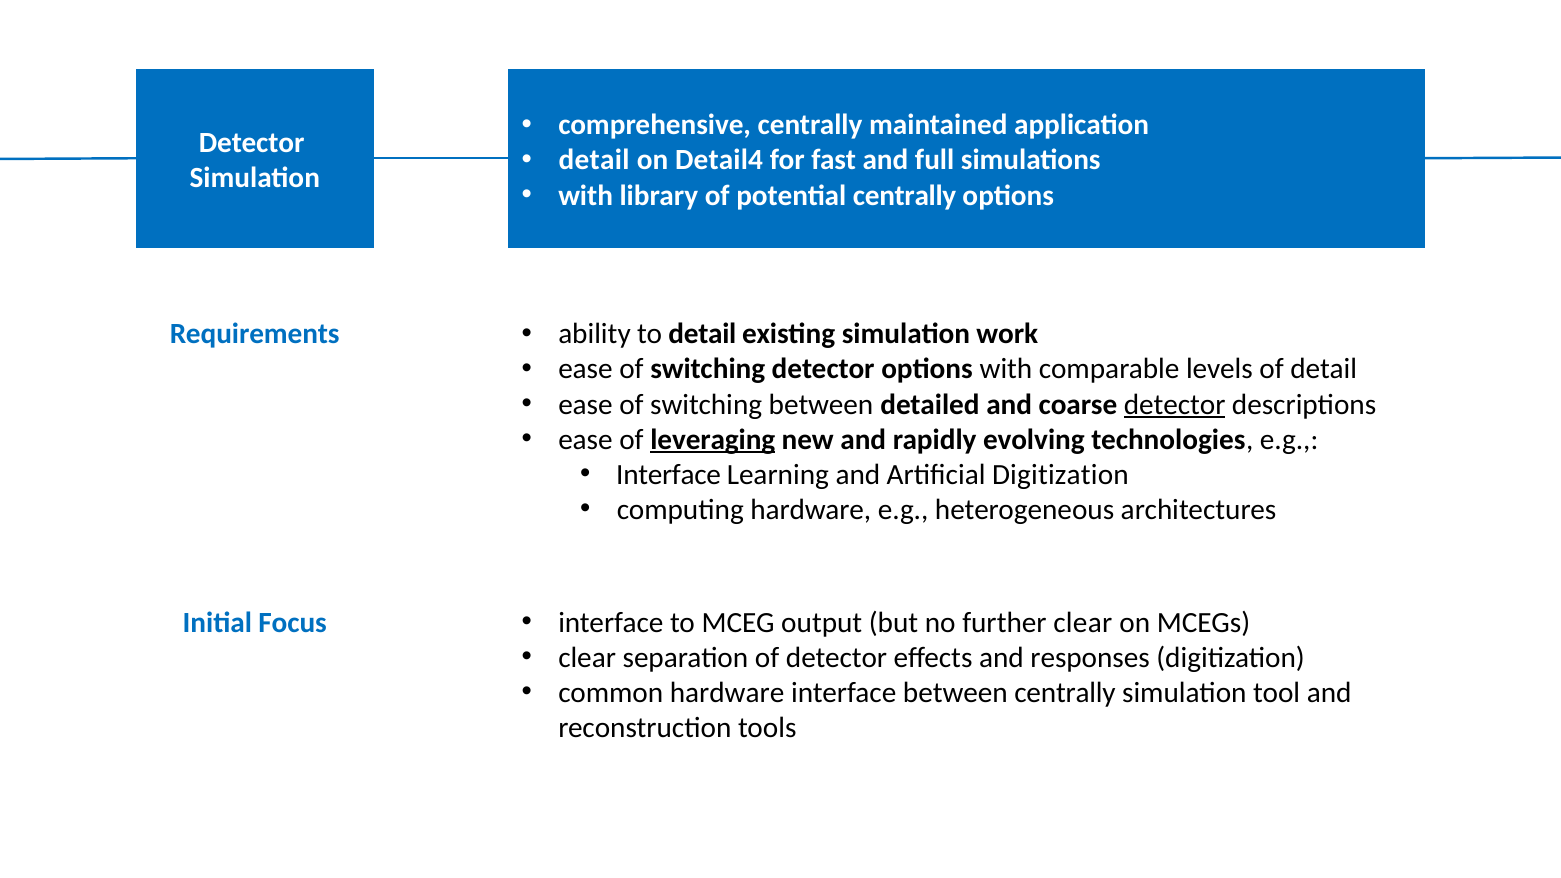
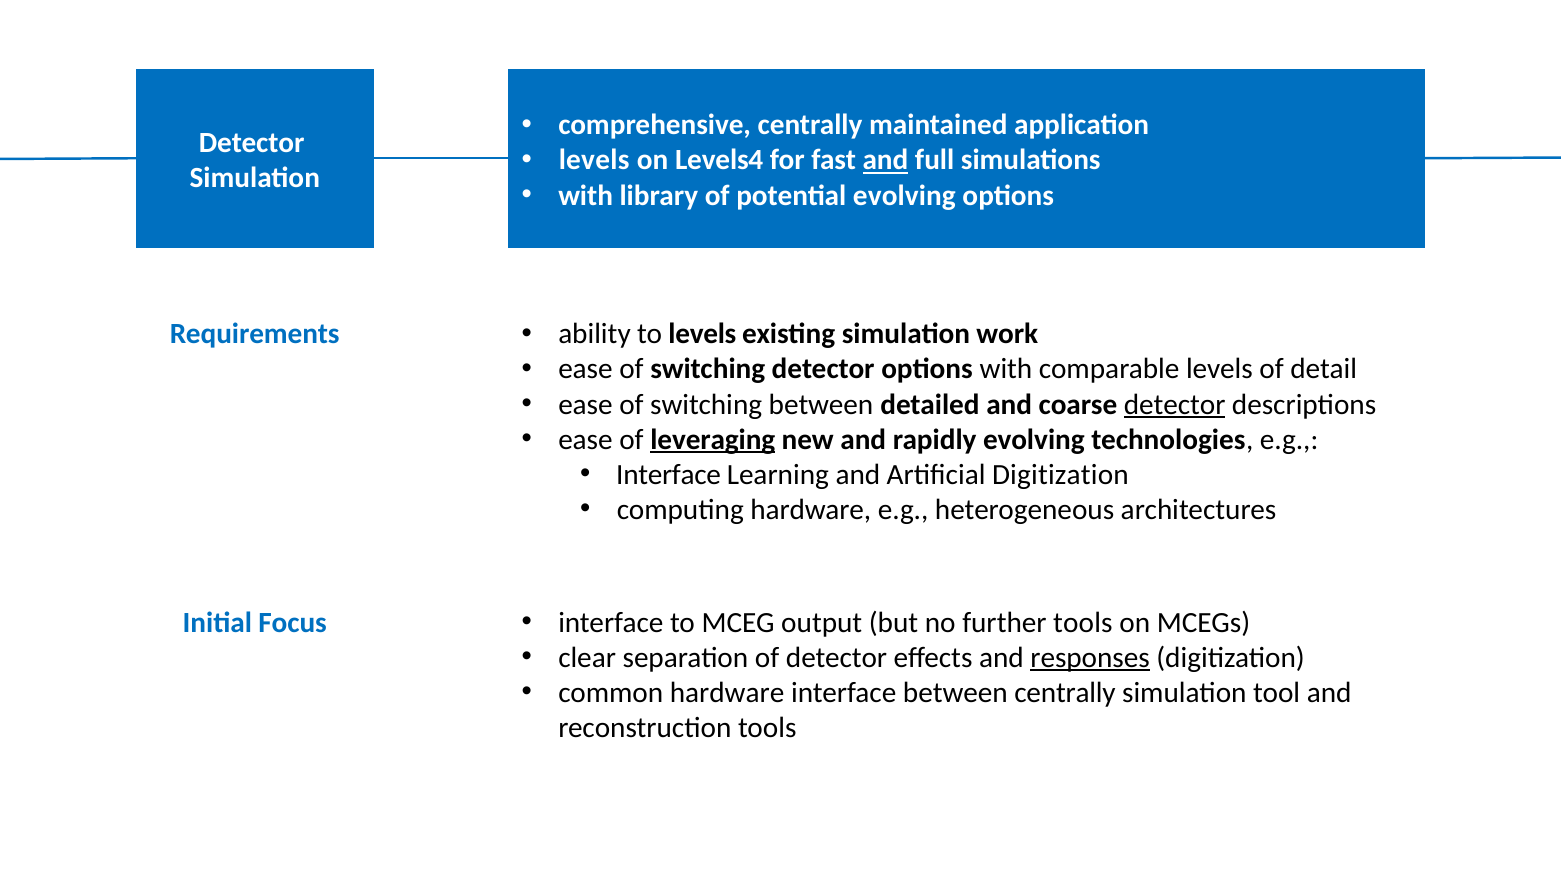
detail at (594, 160): detail -> levels
Detail4: Detail4 -> Levels4
and at (885, 160) underline: none -> present
potential centrally: centrally -> evolving
to detail: detail -> levels
further clear: clear -> tools
responses underline: none -> present
